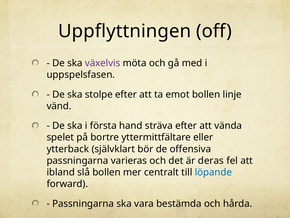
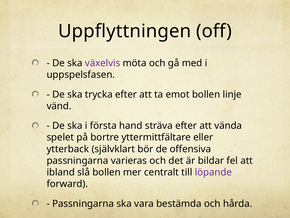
stolpe: stolpe -> trycka
deras: deras -> bildar
löpande colour: blue -> purple
